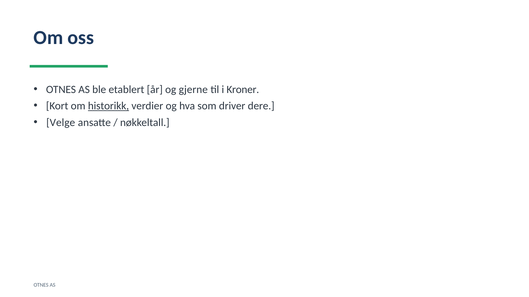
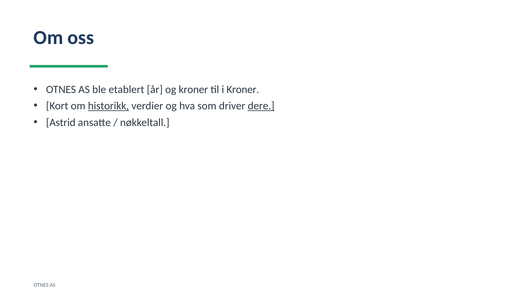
og gjerne: gjerne -> kroner
dere underline: none -> present
Velge: Velge -> Astrid
